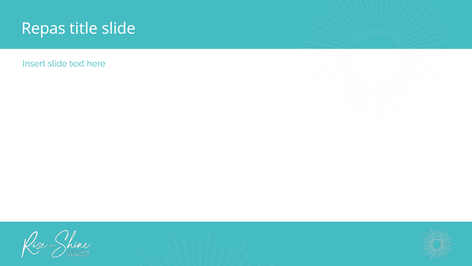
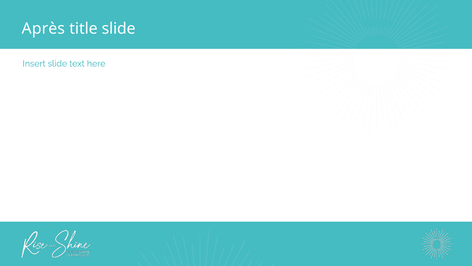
Repas: Repas -> Après
